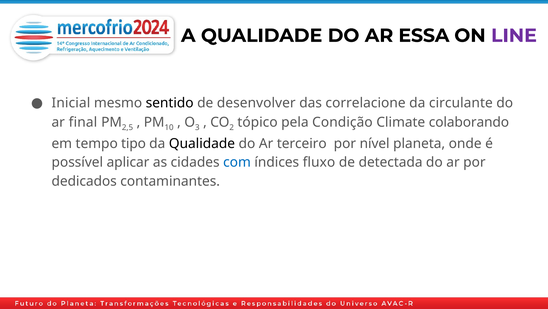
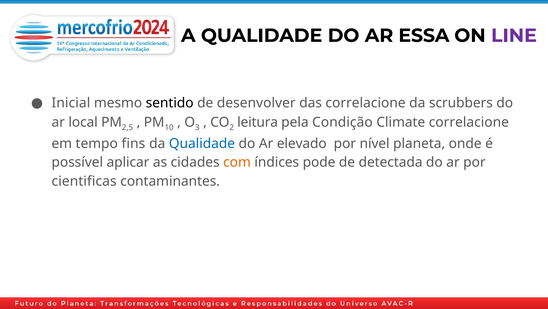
circulante: circulante -> scrubbers
final: final -> local
tópico: tópico -> leitura
Climate colaborando: colaborando -> correlacione
tipo: tipo -> fins
Qualidade at (202, 143) colour: black -> blue
terceiro: terceiro -> elevado
com colour: blue -> orange
fluxo: fluxo -> pode
dedicados: dedicados -> cientificas
